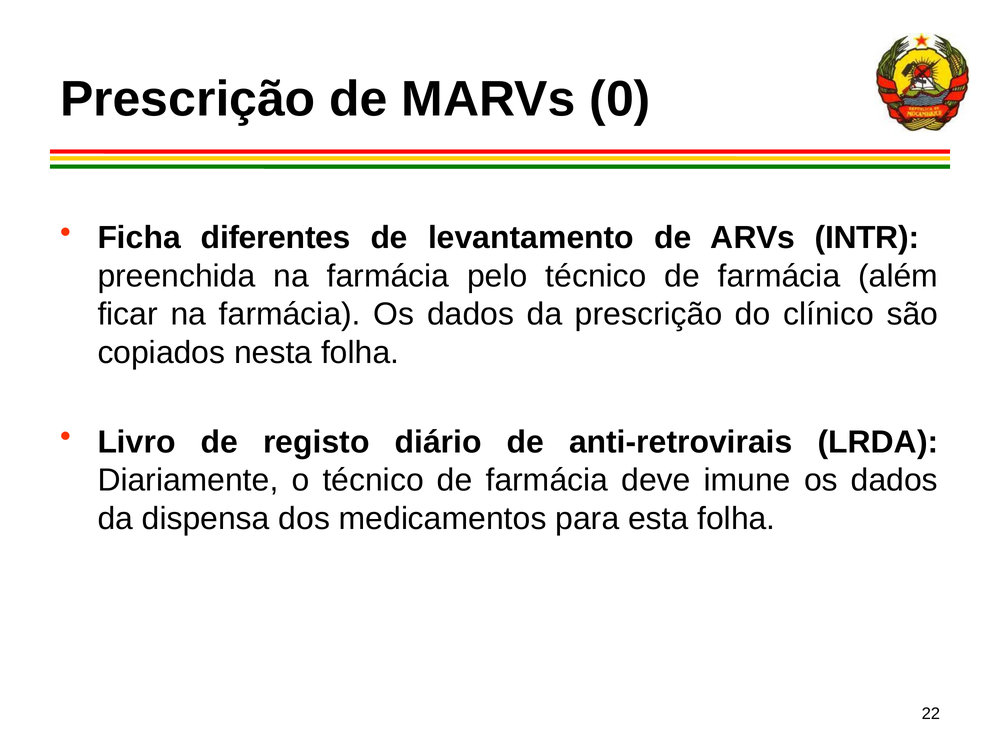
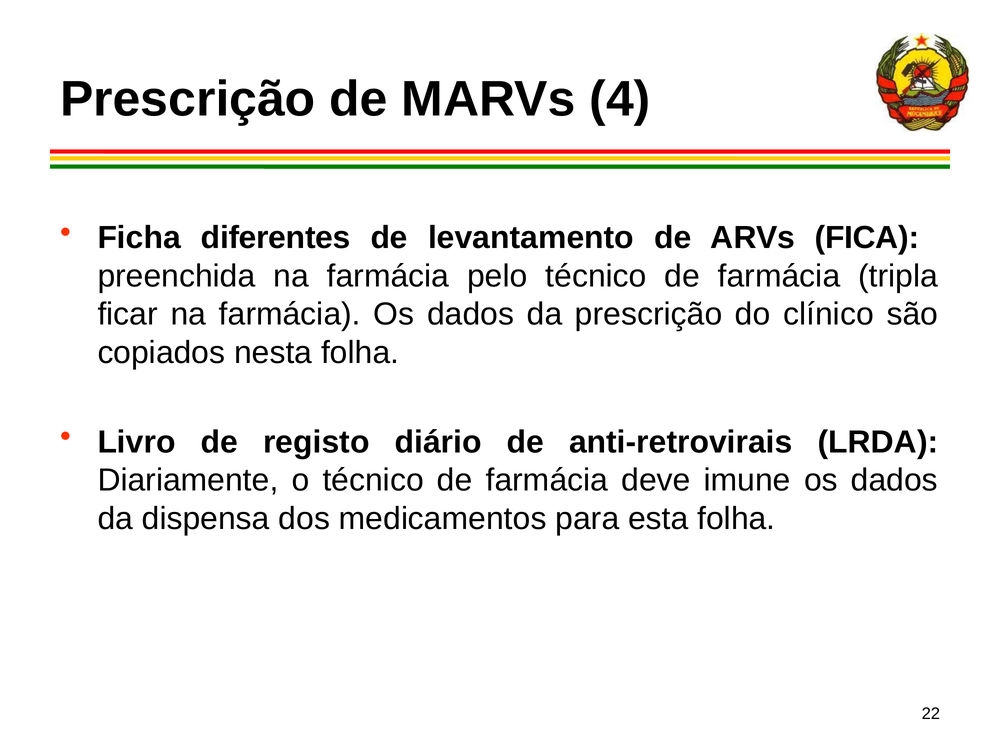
0: 0 -> 4
INTR: INTR -> FICA
além: além -> tripla
